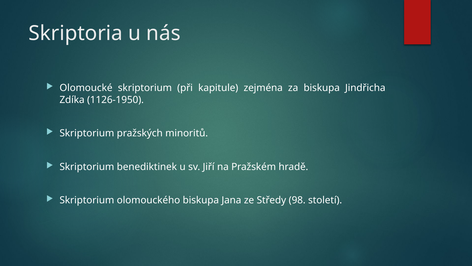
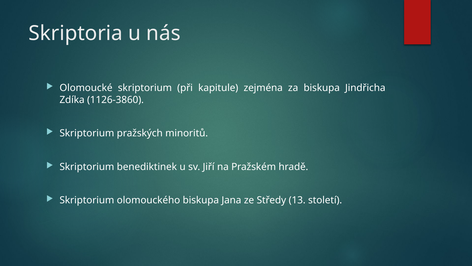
1126-1950: 1126-1950 -> 1126-3860
98: 98 -> 13
